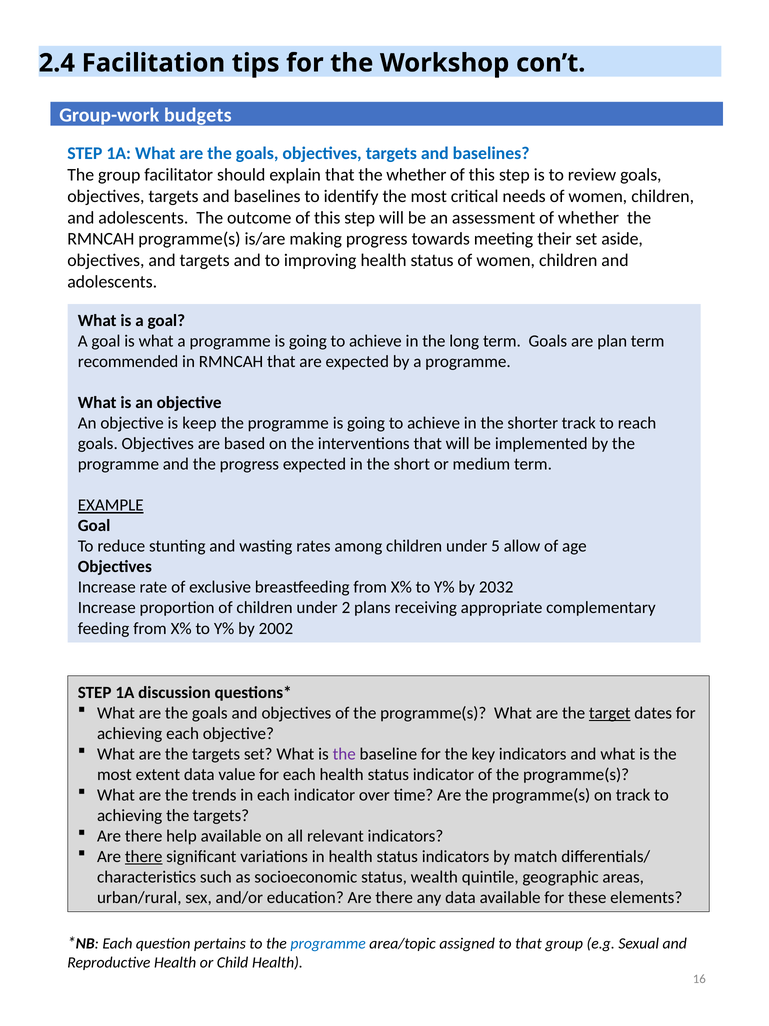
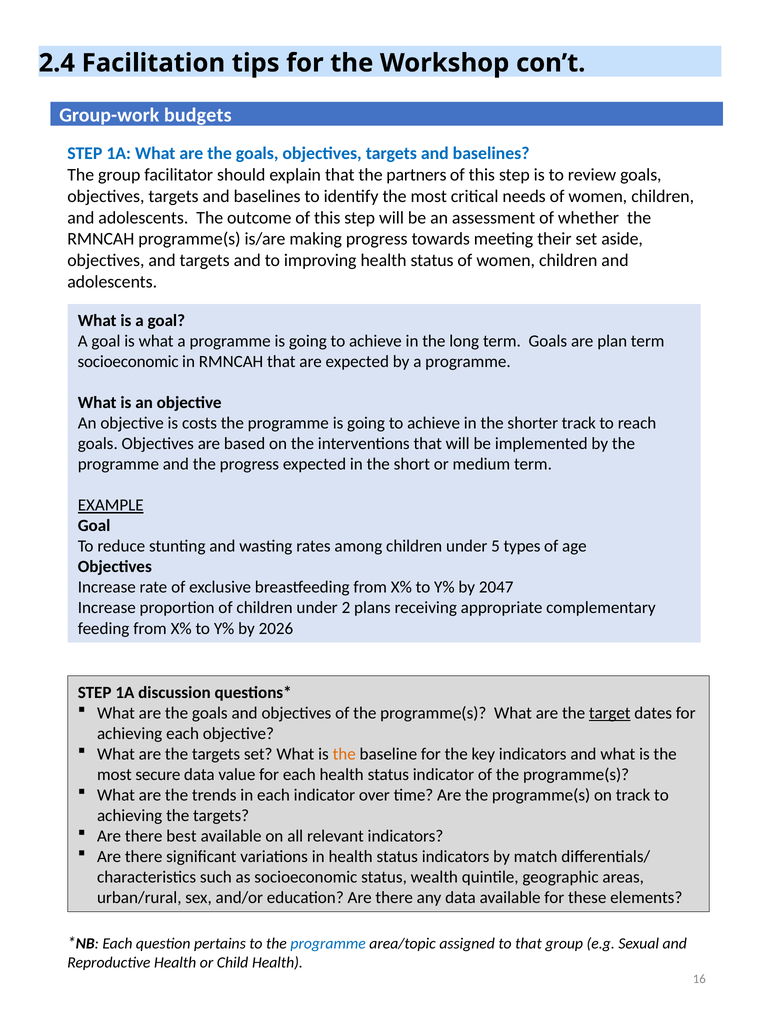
the whether: whether -> partners
recommended at (128, 361): recommended -> socioeconomic
keep: keep -> costs
allow: allow -> types
2032: 2032 -> 2047
2002: 2002 -> 2026
the at (344, 753) colour: purple -> orange
extent: extent -> secure
help: help -> best
there at (144, 856) underline: present -> none
